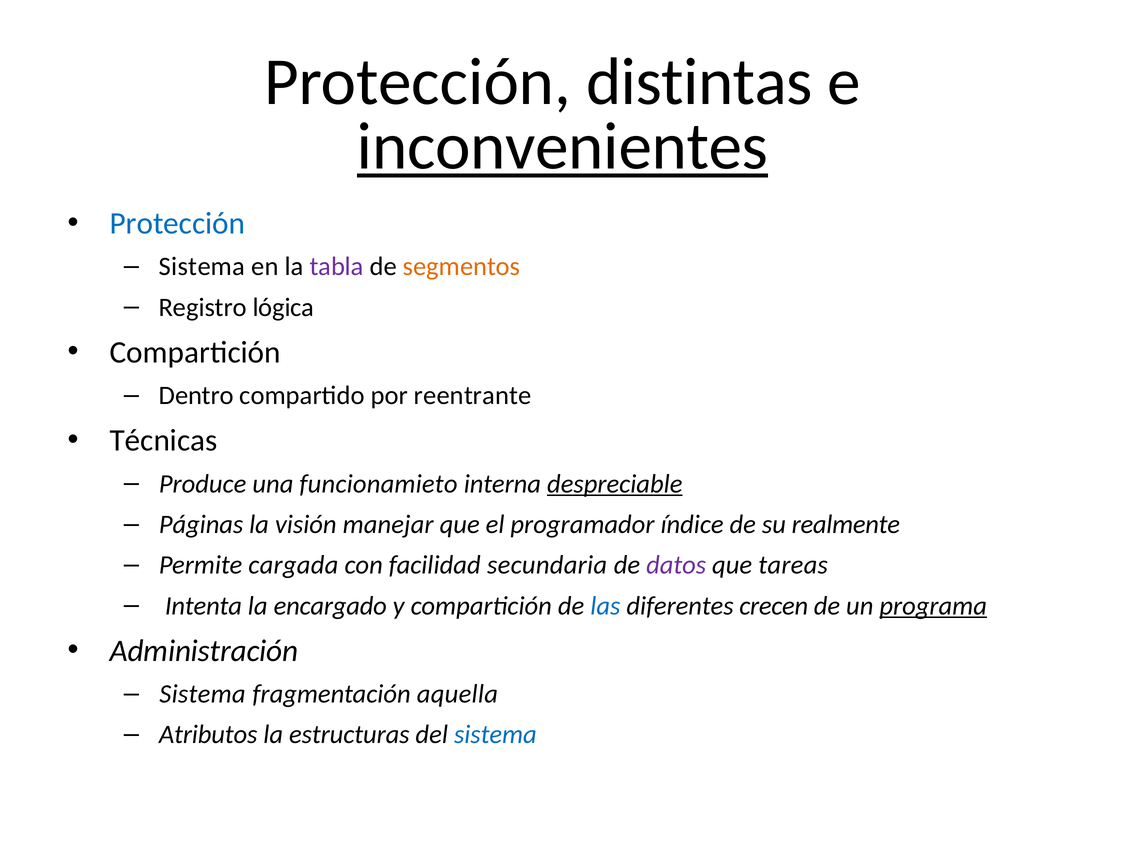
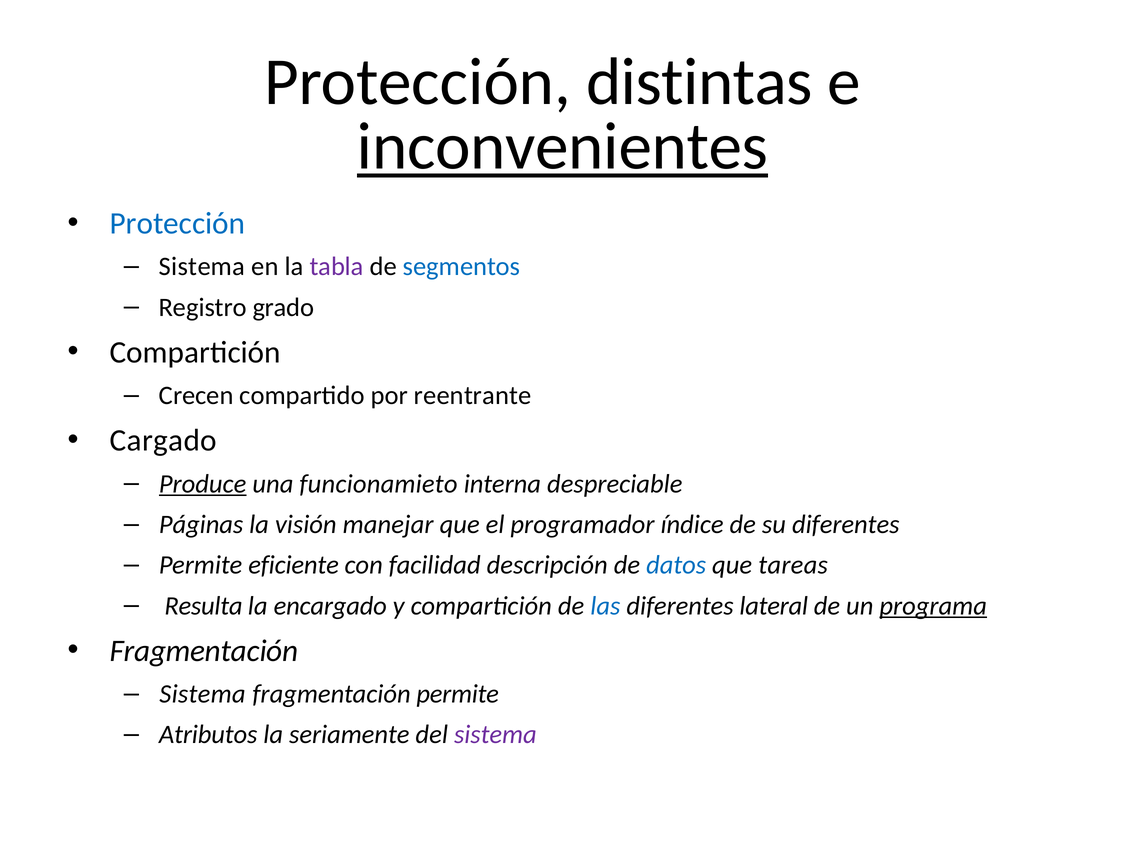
segmentos colour: orange -> blue
lógica: lógica -> grado
Dentro: Dentro -> Crecen
Técnicas: Técnicas -> Cargado
Produce underline: none -> present
despreciable underline: present -> none
su realmente: realmente -> diferentes
cargada: cargada -> eficiente
secundaria: secundaria -> descripción
datos colour: purple -> blue
Intenta: Intenta -> Resulta
crecen: crecen -> lateral
Administración at (204, 651): Administración -> Fragmentación
fragmentación aquella: aquella -> permite
estructuras: estructuras -> seriamente
sistema at (495, 734) colour: blue -> purple
